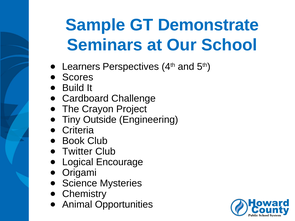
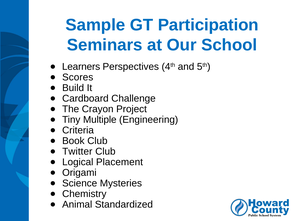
Demonstrate: Demonstrate -> Participation
Outside: Outside -> Multiple
Encourage: Encourage -> Placement
Opportunities: Opportunities -> Standardized
